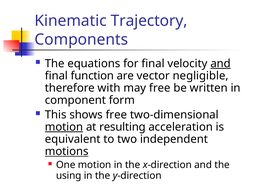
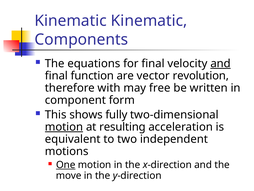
Kinematic Trajectory: Trajectory -> Kinematic
negligible: negligible -> revolution
shows free: free -> fully
motions underline: present -> none
One underline: none -> present
using: using -> move
